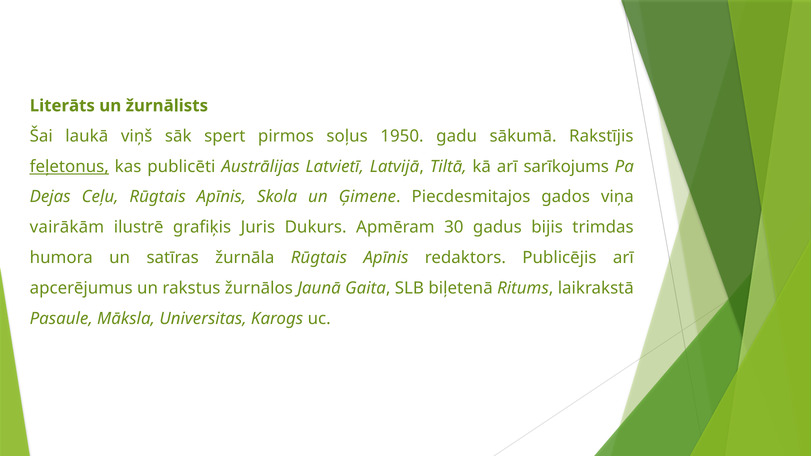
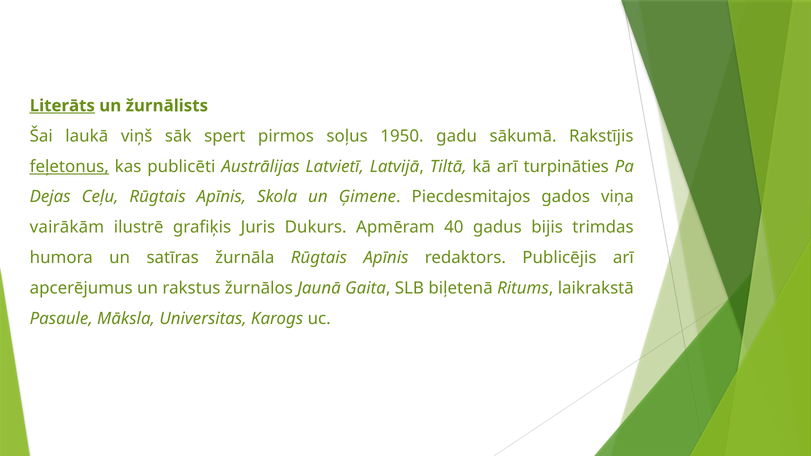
Literāts underline: none -> present
sarīkojums: sarīkojums -> turpināties
30: 30 -> 40
